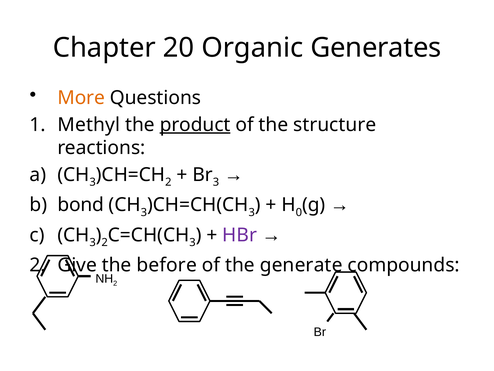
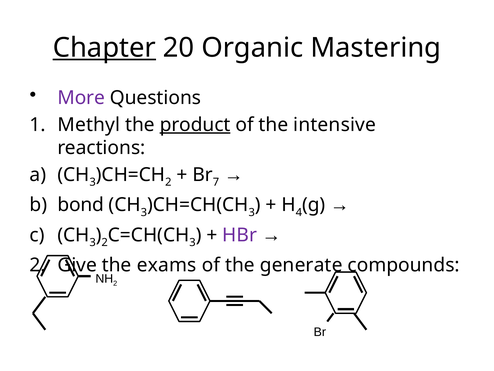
Chapter underline: none -> present
Generates: Generates -> Mastering
More colour: orange -> purple
structure: structure -> intensive
Br 3: 3 -> 7
0: 0 -> 4
before: before -> exams
